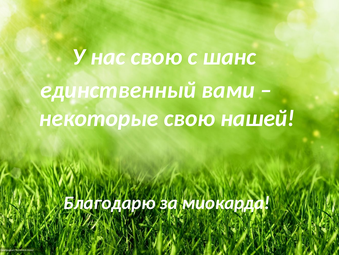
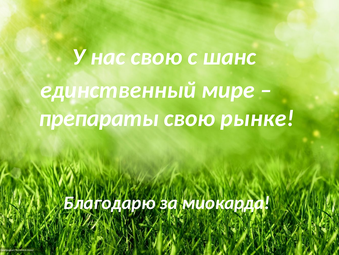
вами: вами -> мире
некоторые: некоторые -> препараты
нашей: нашей -> рынке
